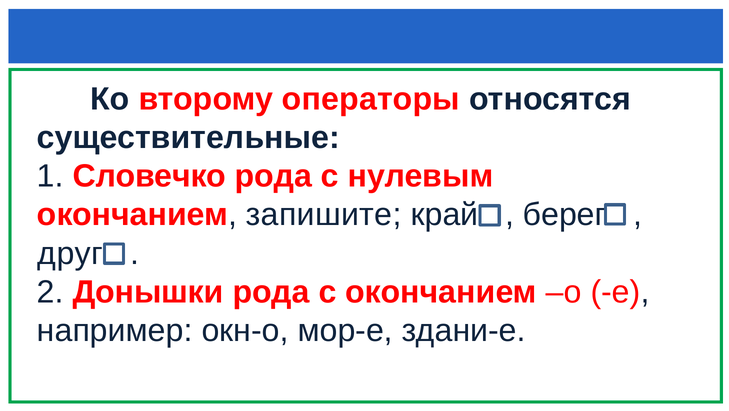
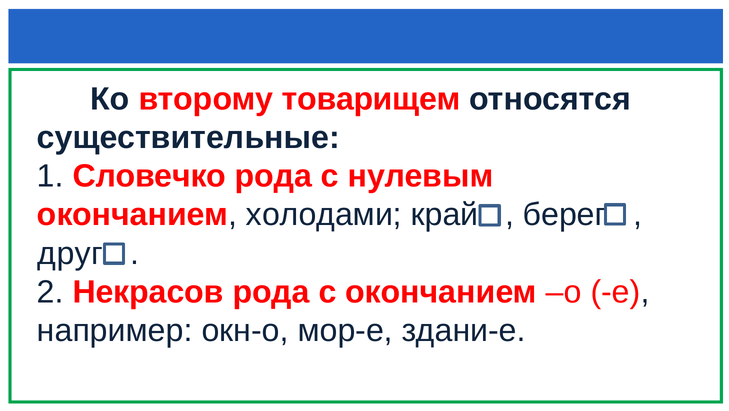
операторы: операторы -> товарищем
запишите: запишите -> холодами
Донышки: Донышки -> Некрасов
